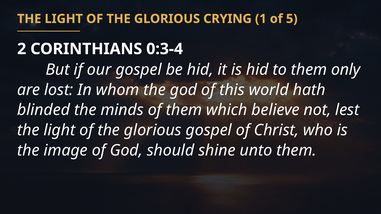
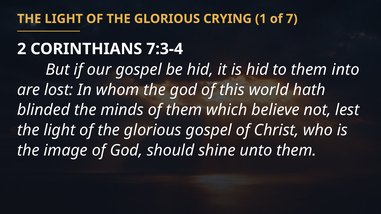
5: 5 -> 7
0:3-4: 0:3-4 -> 7:3-4
only: only -> into
